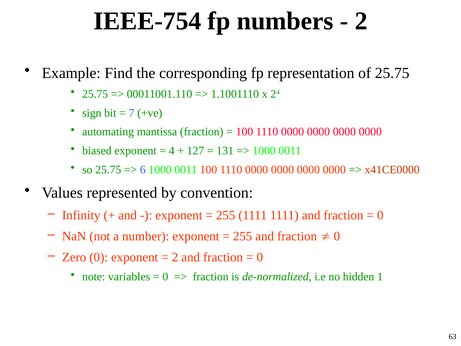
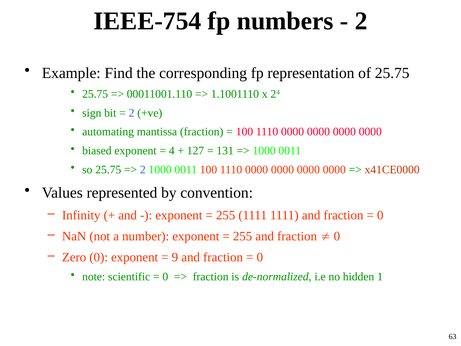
7 at (132, 113): 7 -> 2
6 at (143, 170): 6 -> 2
2 at (175, 257): 2 -> 9
variables: variables -> scientific
